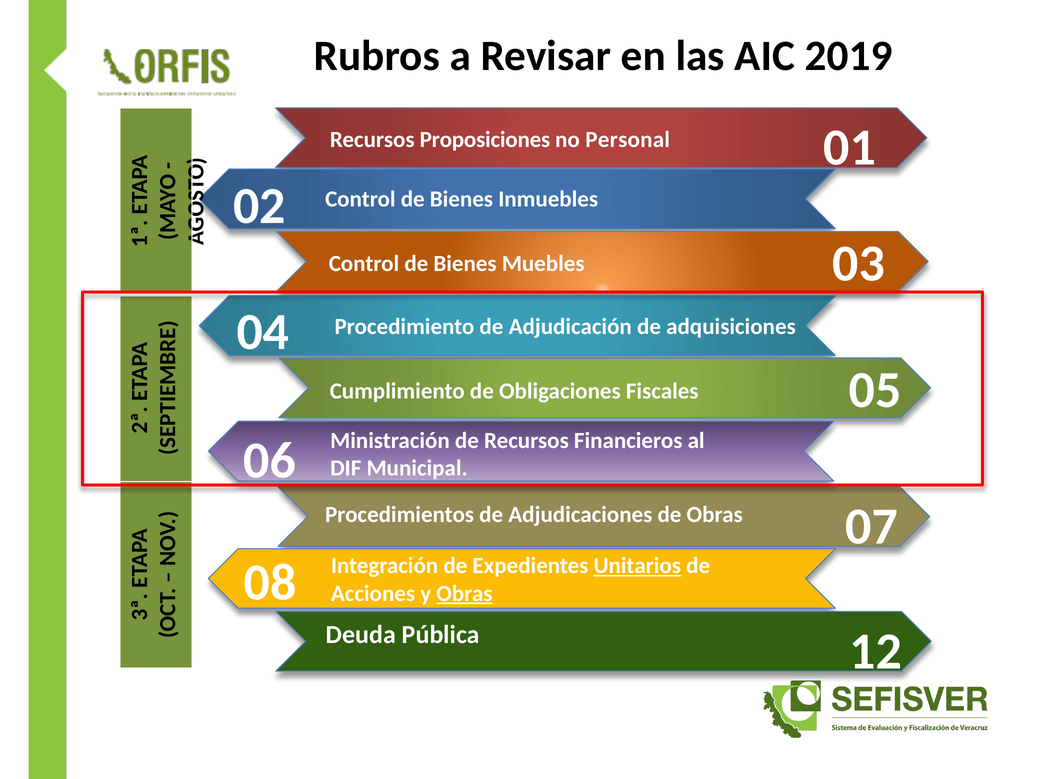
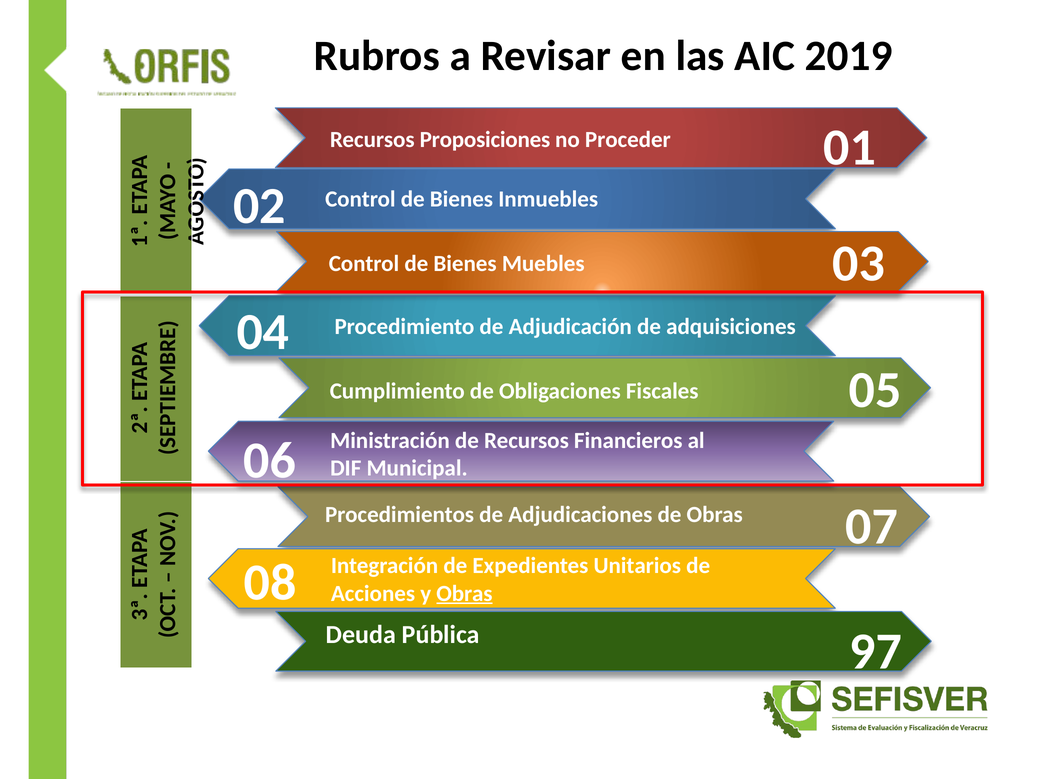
Personal: Personal -> Proceder
Unitarios underline: present -> none
12: 12 -> 97
